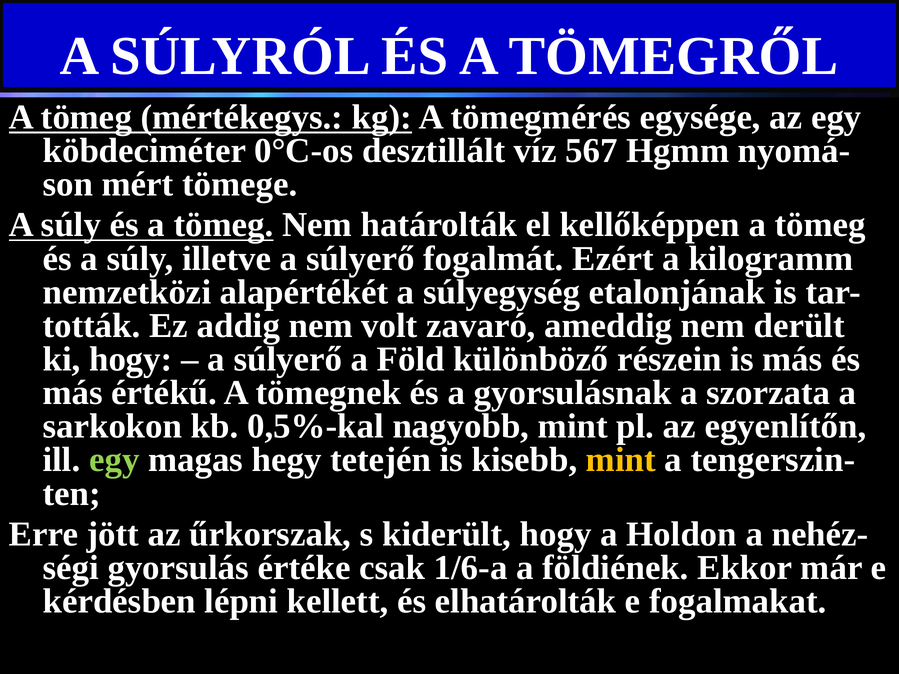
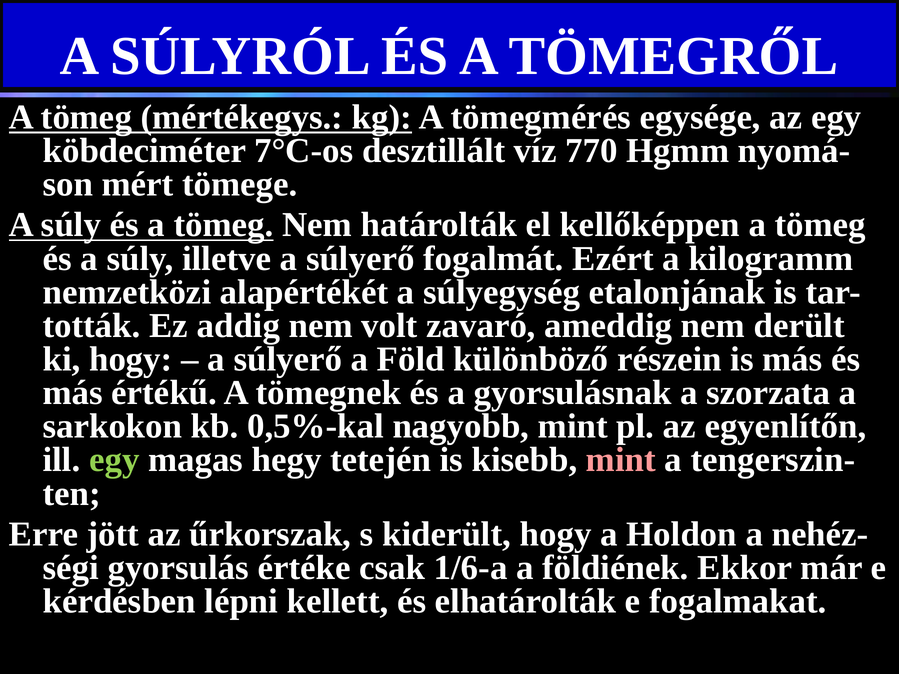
0°C-os: 0°C-os -> 7°C-os
567: 567 -> 770
mint at (621, 460) colour: yellow -> pink
